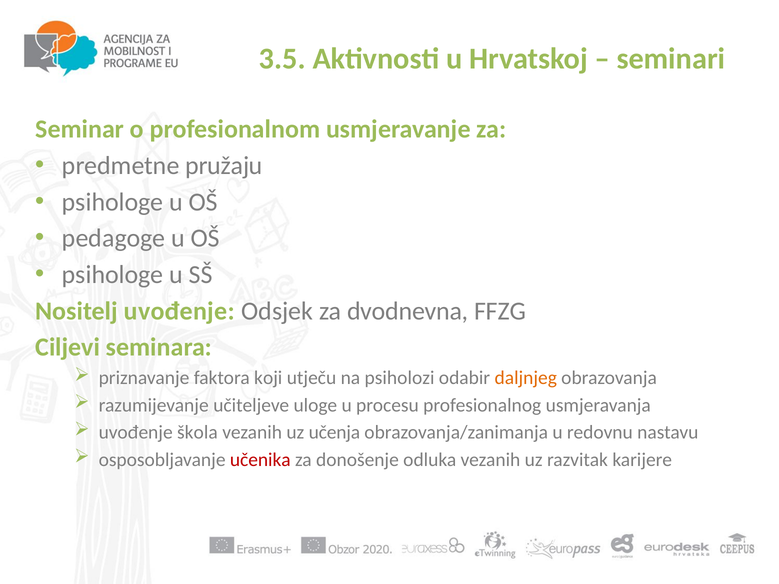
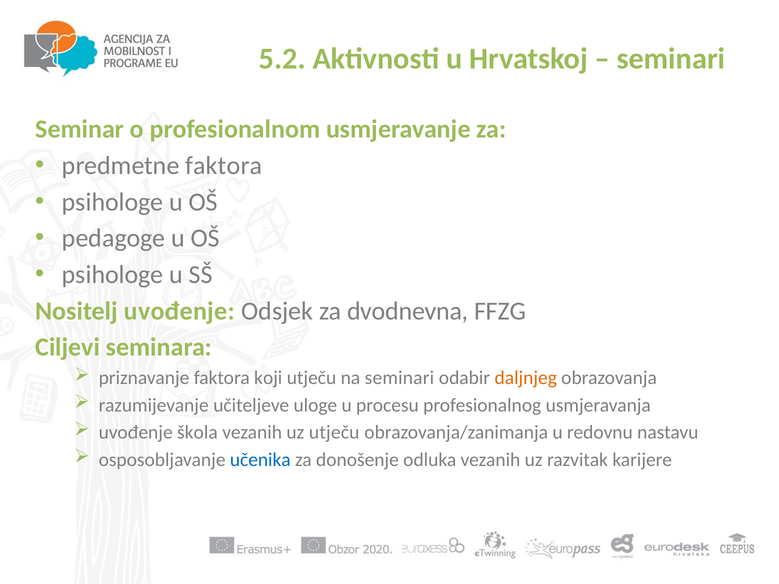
3.5: 3.5 -> 5.2
predmetne pružaju: pružaju -> faktora
na psiholozi: psiholozi -> seminari
uz učenja: učenja -> utječu
učenika colour: red -> blue
